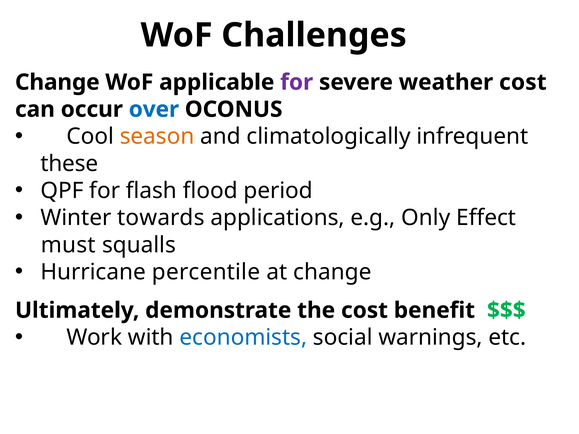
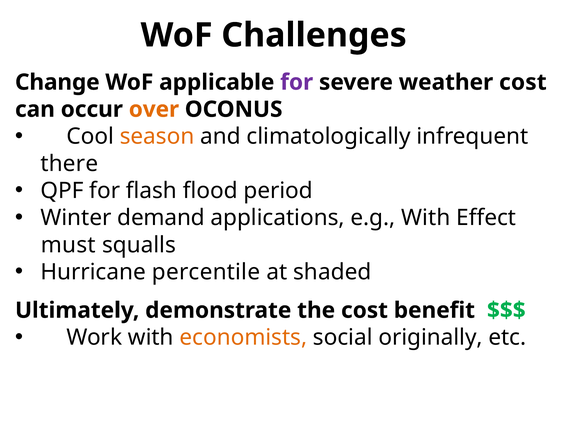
over colour: blue -> orange
these: these -> there
towards: towards -> demand
e.g Only: Only -> With
at change: change -> shaded
economists colour: blue -> orange
warnings: warnings -> originally
